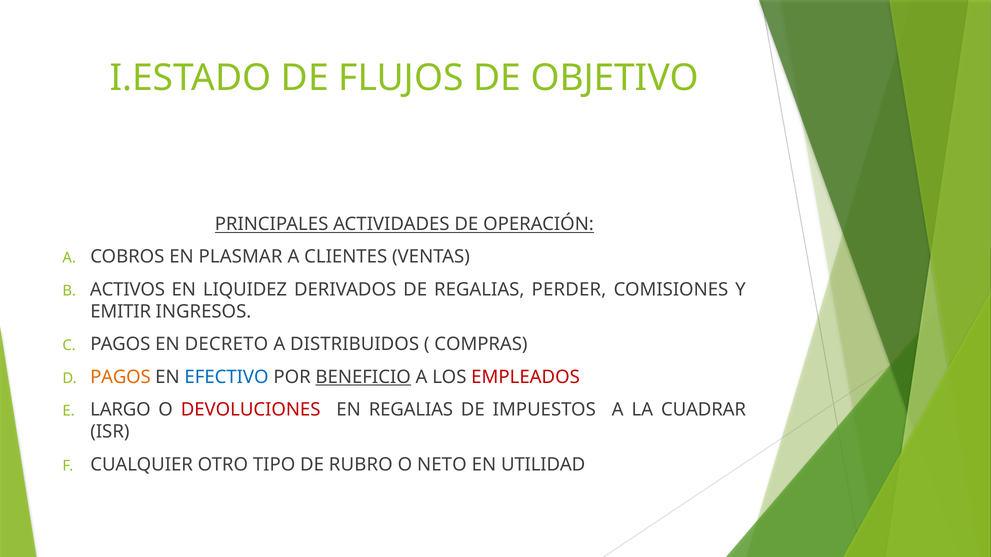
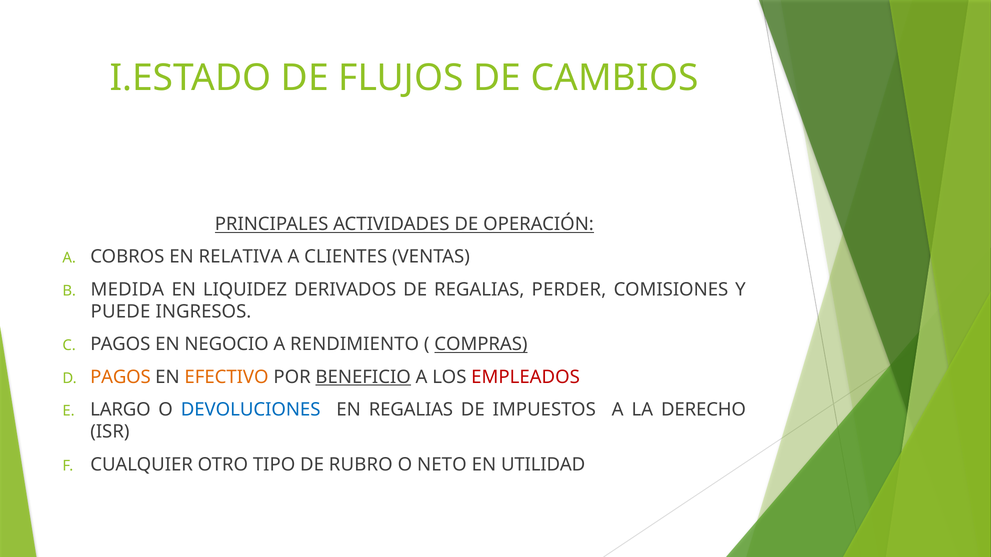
OBJETIVO: OBJETIVO -> CAMBIOS
PLASMAR: PLASMAR -> RELATIVA
ACTIVOS: ACTIVOS -> MEDIDA
EMITIR: EMITIR -> PUEDE
DECRETO: DECRETO -> NEGOCIO
DISTRIBUIDOS: DISTRIBUIDOS -> RENDIMIENTO
COMPRAS underline: none -> present
EFECTIVO colour: blue -> orange
DEVOLUCIONES colour: red -> blue
CUADRAR: CUADRAR -> DERECHO
